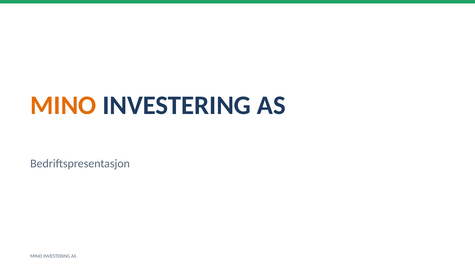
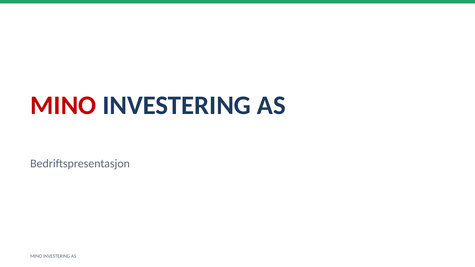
MINO at (63, 105) colour: orange -> red
